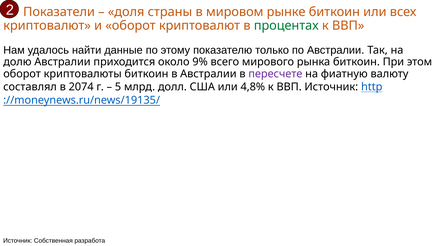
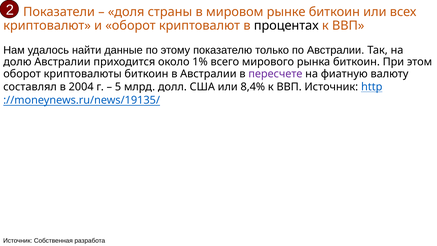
процентах colour: green -> black
9%: 9% -> 1%
2074: 2074 -> 2004
4,8%: 4,8% -> 8,4%
